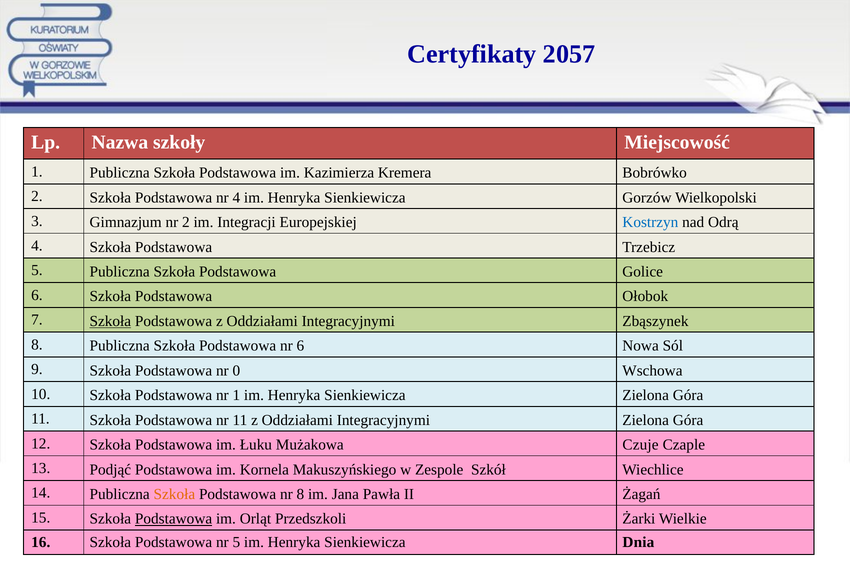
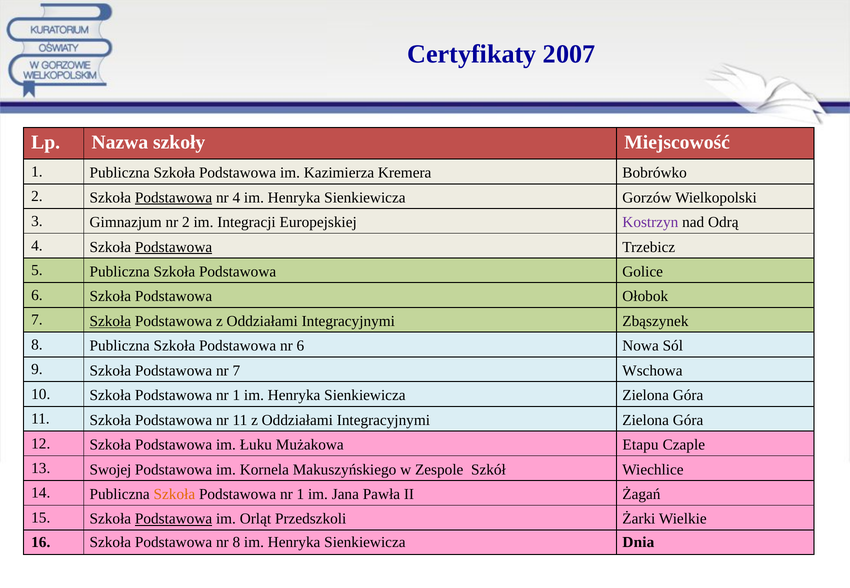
2057: 2057 -> 2007
Podstawowa at (174, 198) underline: none -> present
Kostrzyn colour: blue -> purple
Podstawowa at (174, 247) underline: none -> present
nr 0: 0 -> 7
Czuje: Czuje -> Etapu
Podjąć: Podjąć -> Swojej
8 at (300, 495): 8 -> 1
nr 5: 5 -> 8
